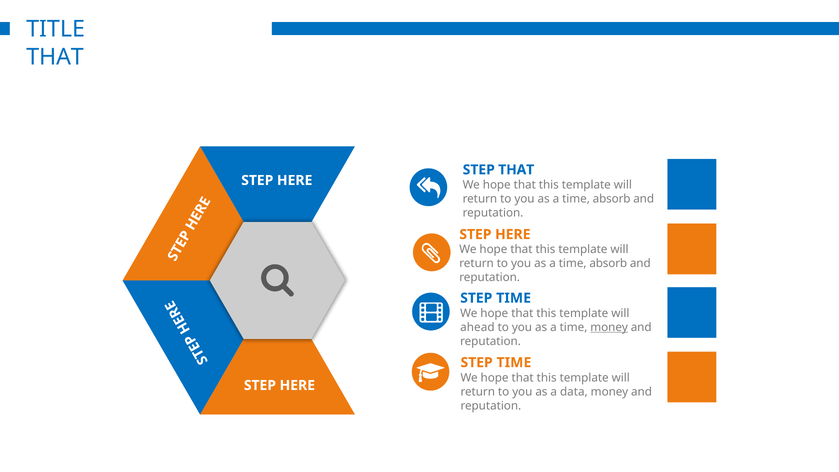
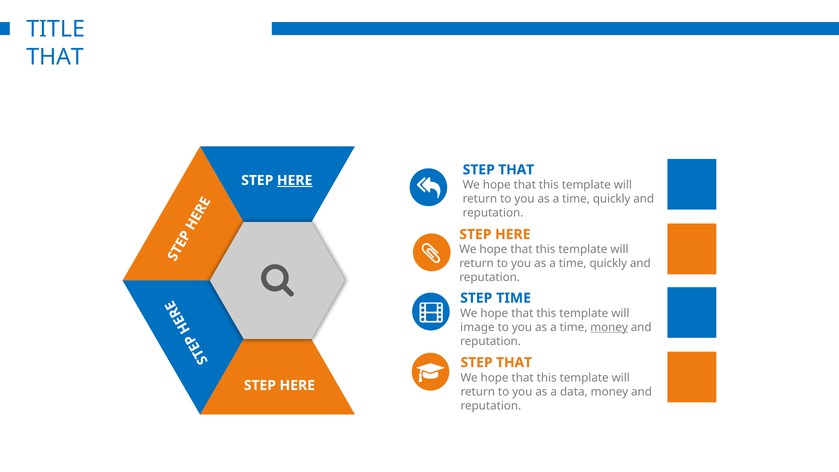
HERE at (295, 180) underline: none -> present
absorb at (612, 199): absorb -> quickly
absorb at (608, 264): absorb -> quickly
ahead: ahead -> image
TIME at (514, 362): TIME -> THAT
